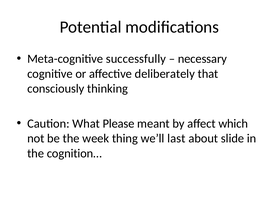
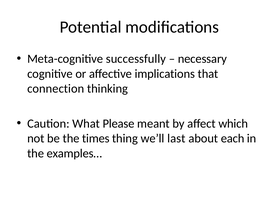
deliberately: deliberately -> implications
consciously: consciously -> connection
week: week -> times
slide: slide -> each
cognition…: cognition… -> examples…
